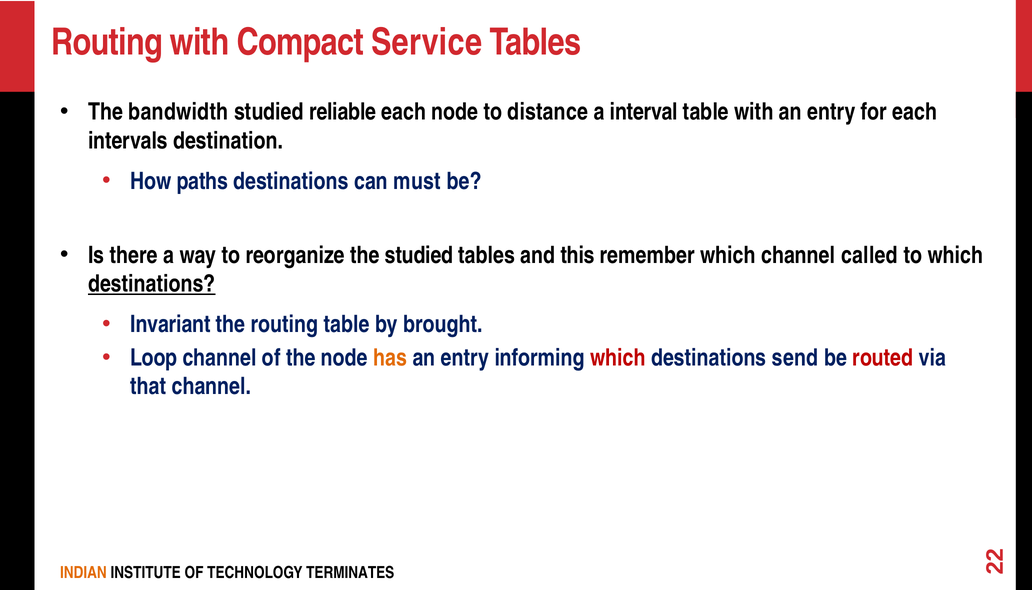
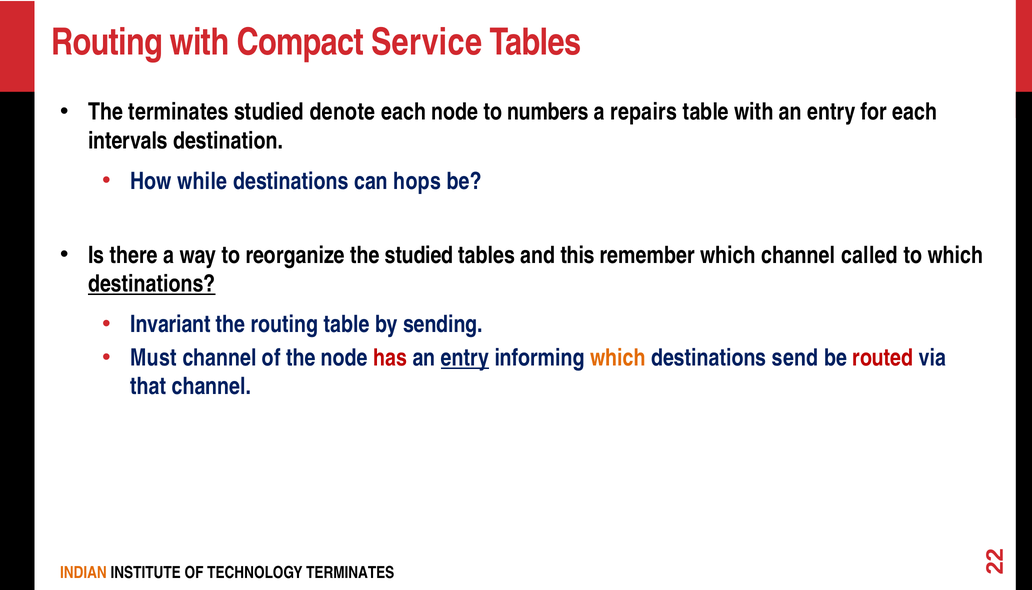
The bandwidth: bandwidth -> terminates
reliable: reliable -> denote
distance: distance -> numbers
interval: interval -> repairs
paths: paths -> while
must: must -> hops
brought: brought -> sending
Loop: Loop -> Must
has colour: orange -> red
entry at (465, 358) underline: none -> present
which at (618, 358) colour: red -> orange
